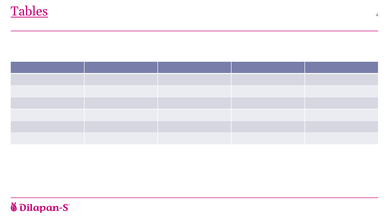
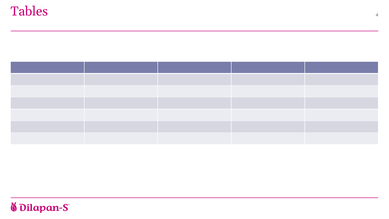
Tables underline: present -> none
